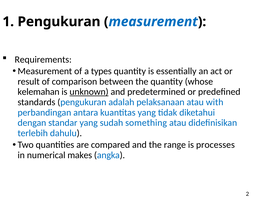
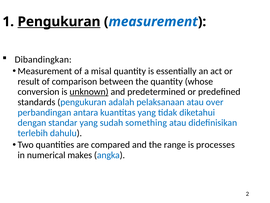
Pengukuran at (59, 22) underline: none -> present
Requirements: Requirements -> Dibandingkan
types: types -> misal
kelemahan: kelemahan -> conversion
with: with -> over
